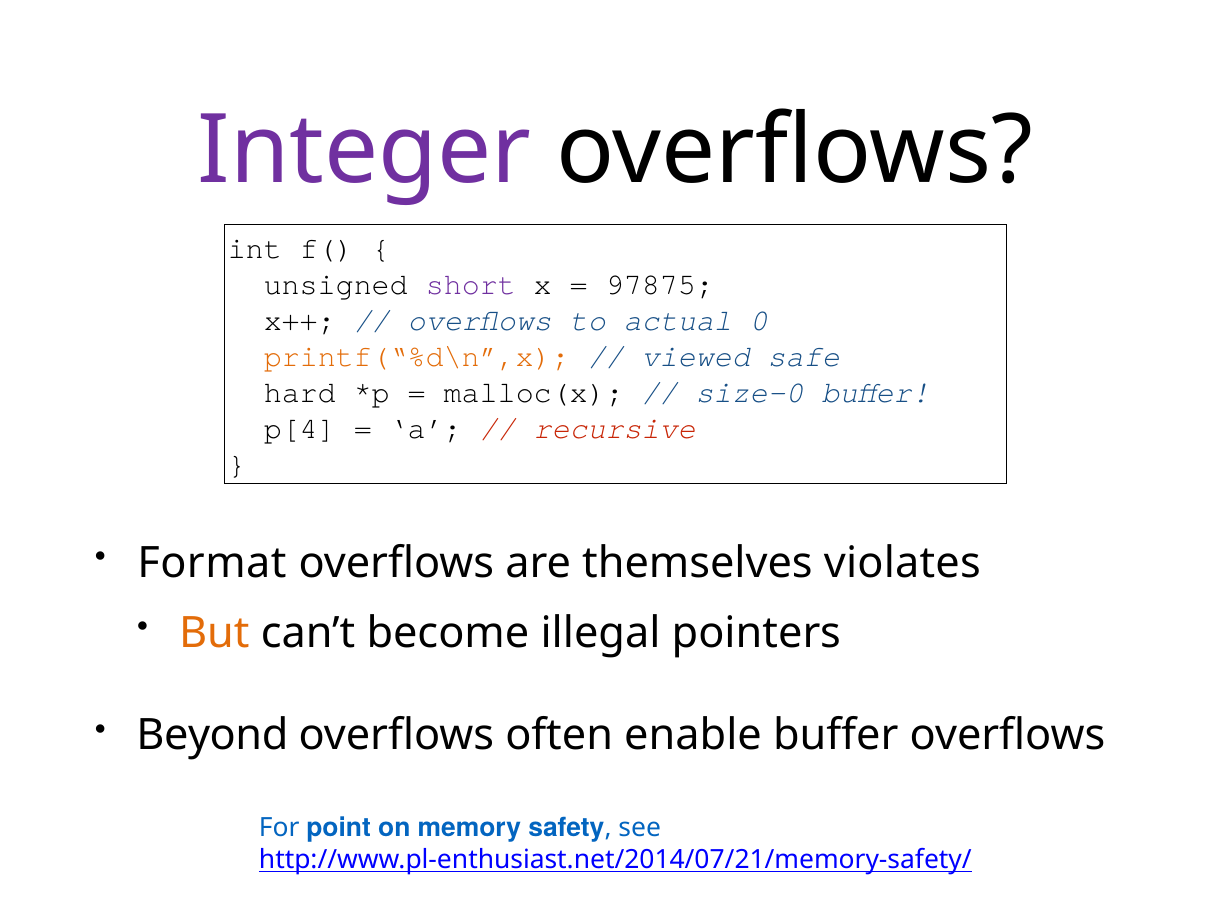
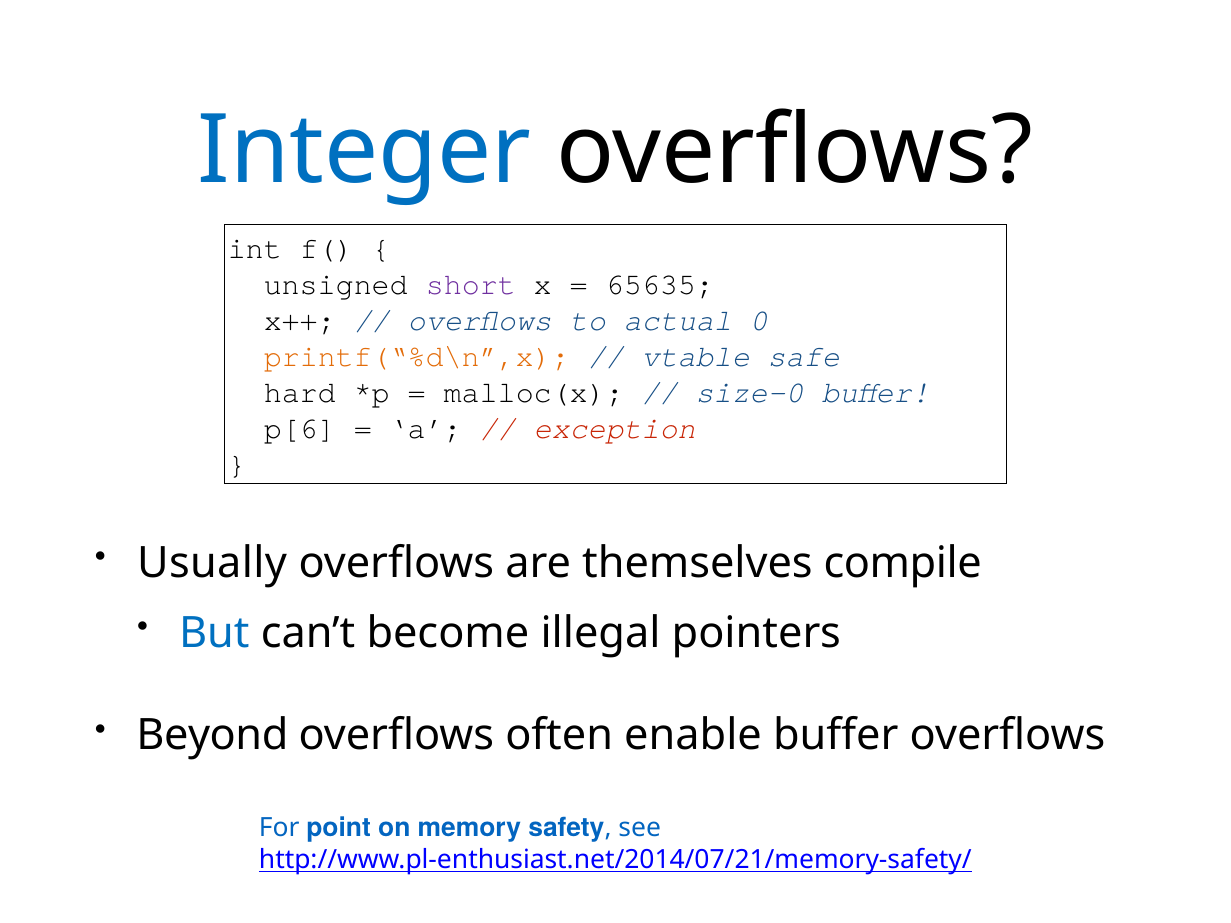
Integer colour: purple -> blue
97875: 97875 -> 65635
viewed: viewed -> vtable
p[4: p[4 -> p[6
recursive: recursive -> exception
Format: Format -> Usually
violates: violates -> compile
But colour: orange -> blue
